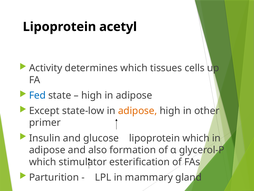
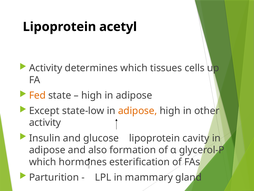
Fed colour: blue -> orange
primer at (45, 122): primer -> activity
lipoprotein which: which -> cavity
stimulator: stimulator -> hormones
